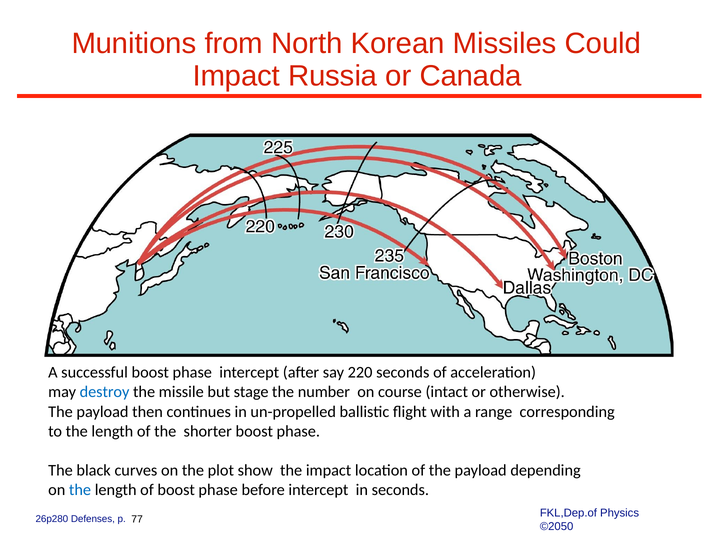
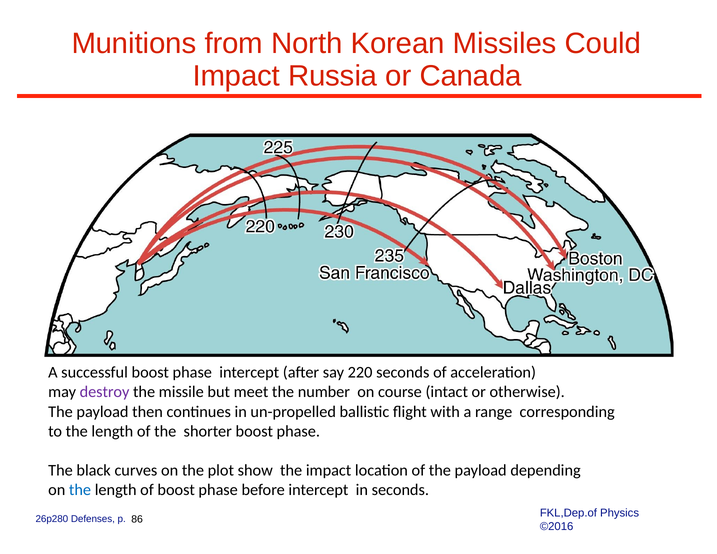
destroy colour: blue -> purple
stage: stage -> meet
77: 77 -> 86
©2050: ©2050 -> ©2016
